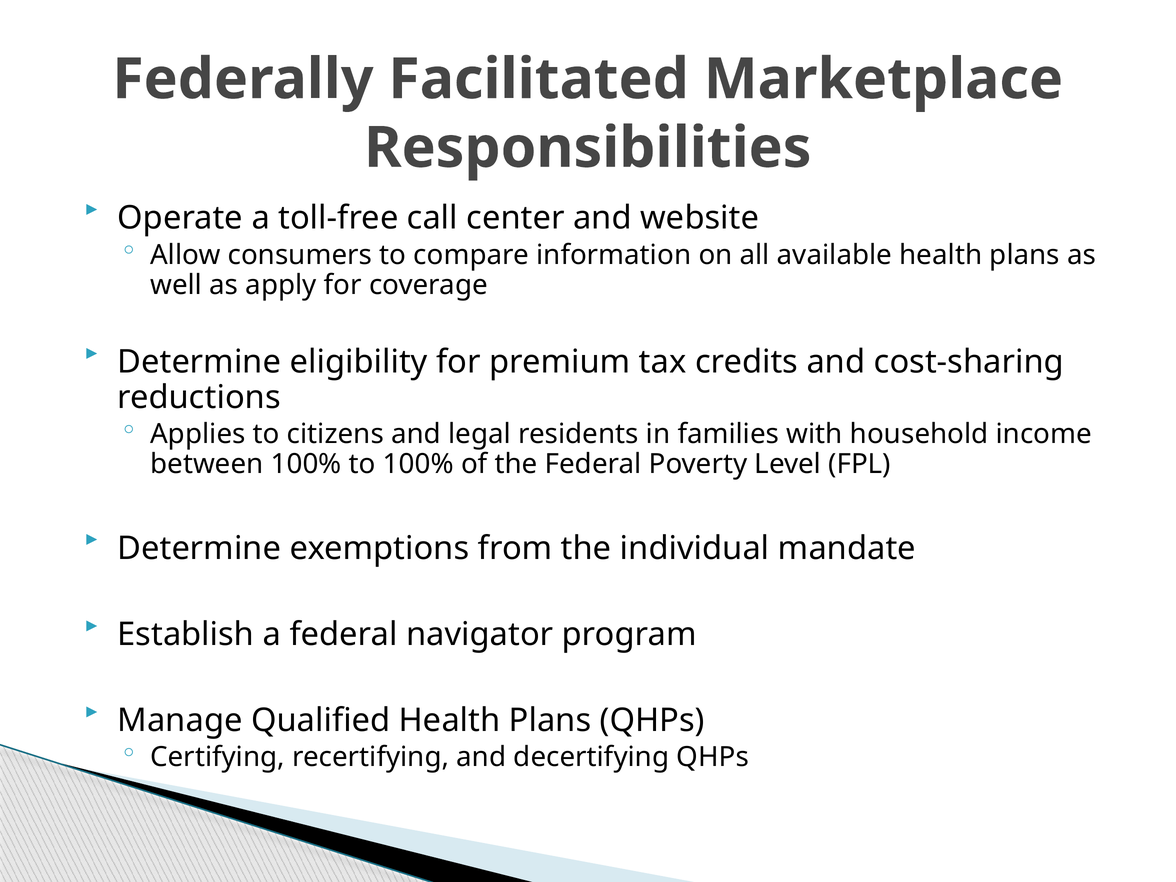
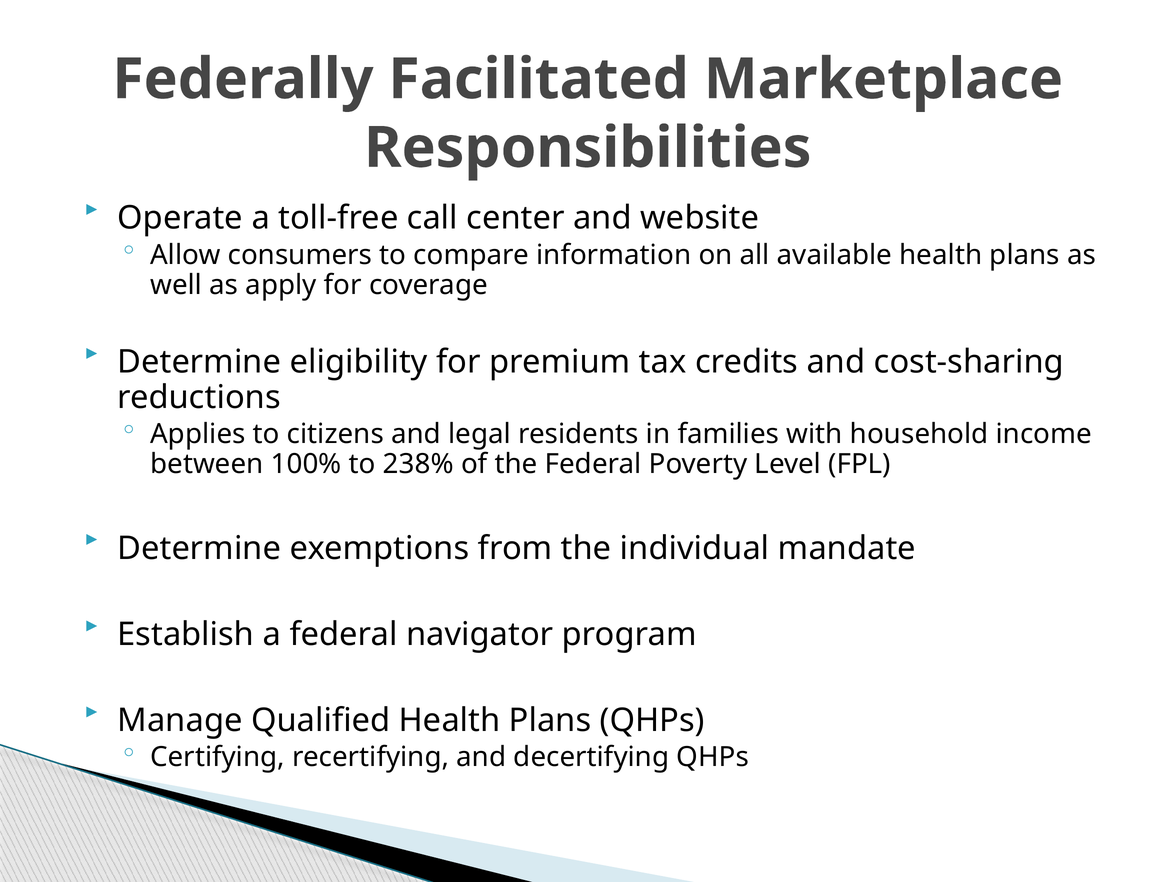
to 100%: 100% -> 238%
